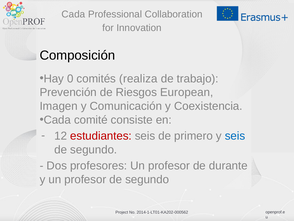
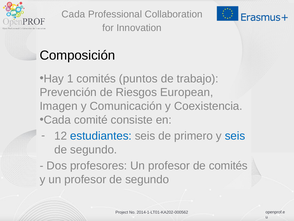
0: 0 -> 1
realiza: realiza -> puntos
estudiantes colour: red -> blue
de durante: durante -> comités
